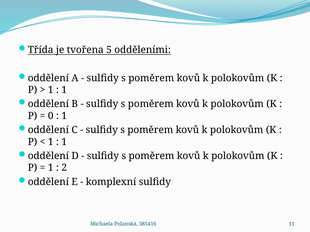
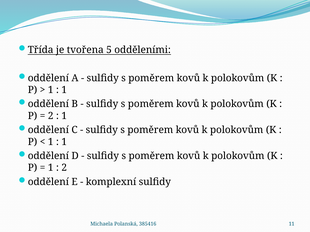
0 at (51, 116): 0 -> 2
